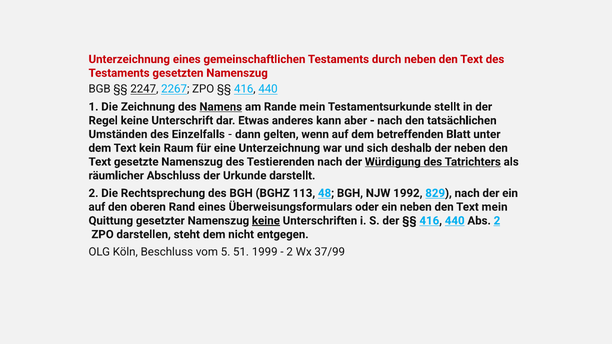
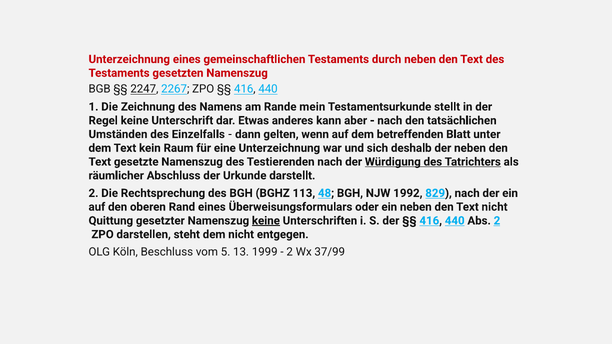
Namens underline: present -> none
Text mein: mein -> nicht
51: 51 -> 13
